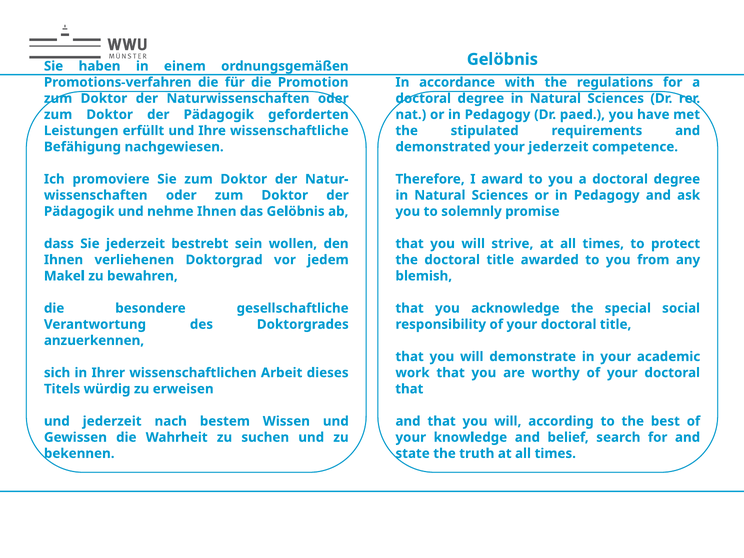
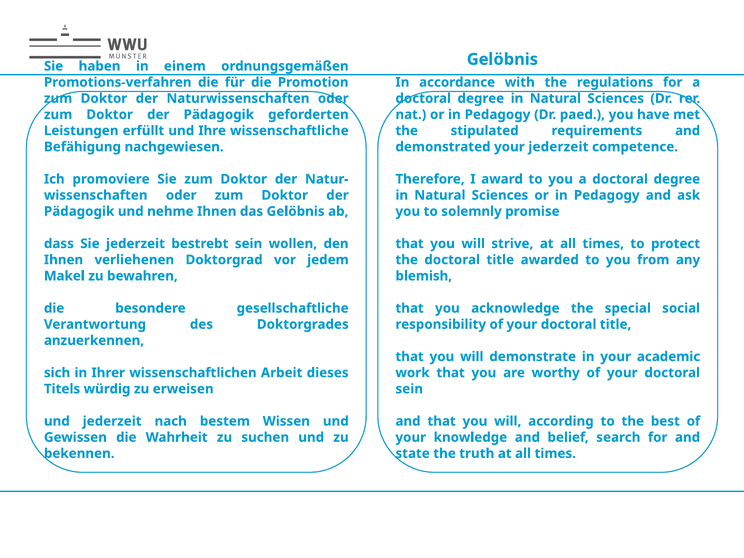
that at (409, 389): that -> sein
